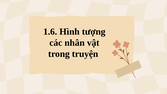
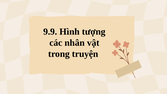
1.6: 1.6 -> 9.9
